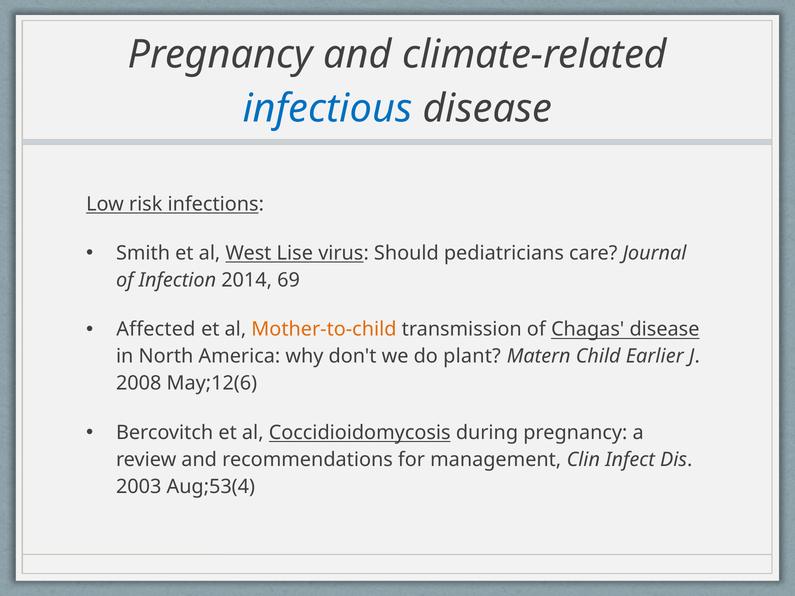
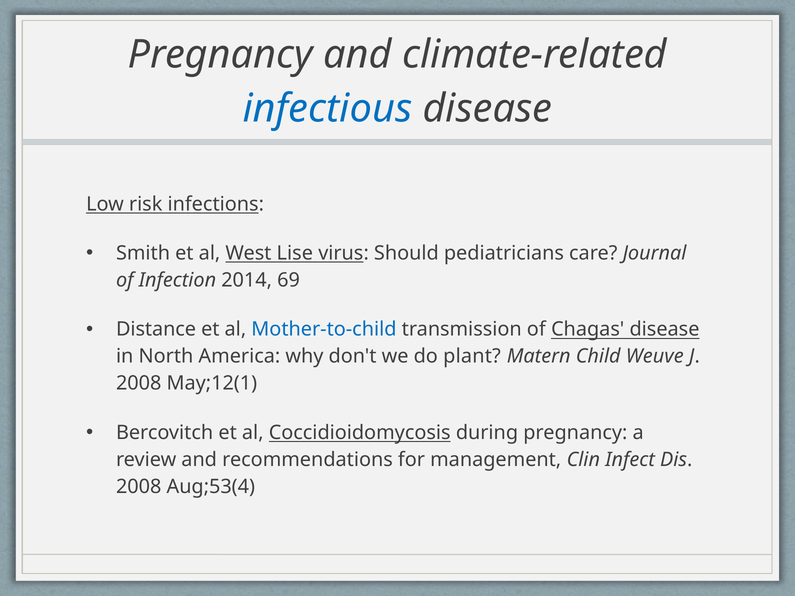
Affected: Affected -> Distance
Mother-to-child colour: orange -> blue
Earlier: Earlier -> Weuve
May;12(6: May;12(6 -> May;12(1
2003 at (139, 487): 2003 -> 2008
